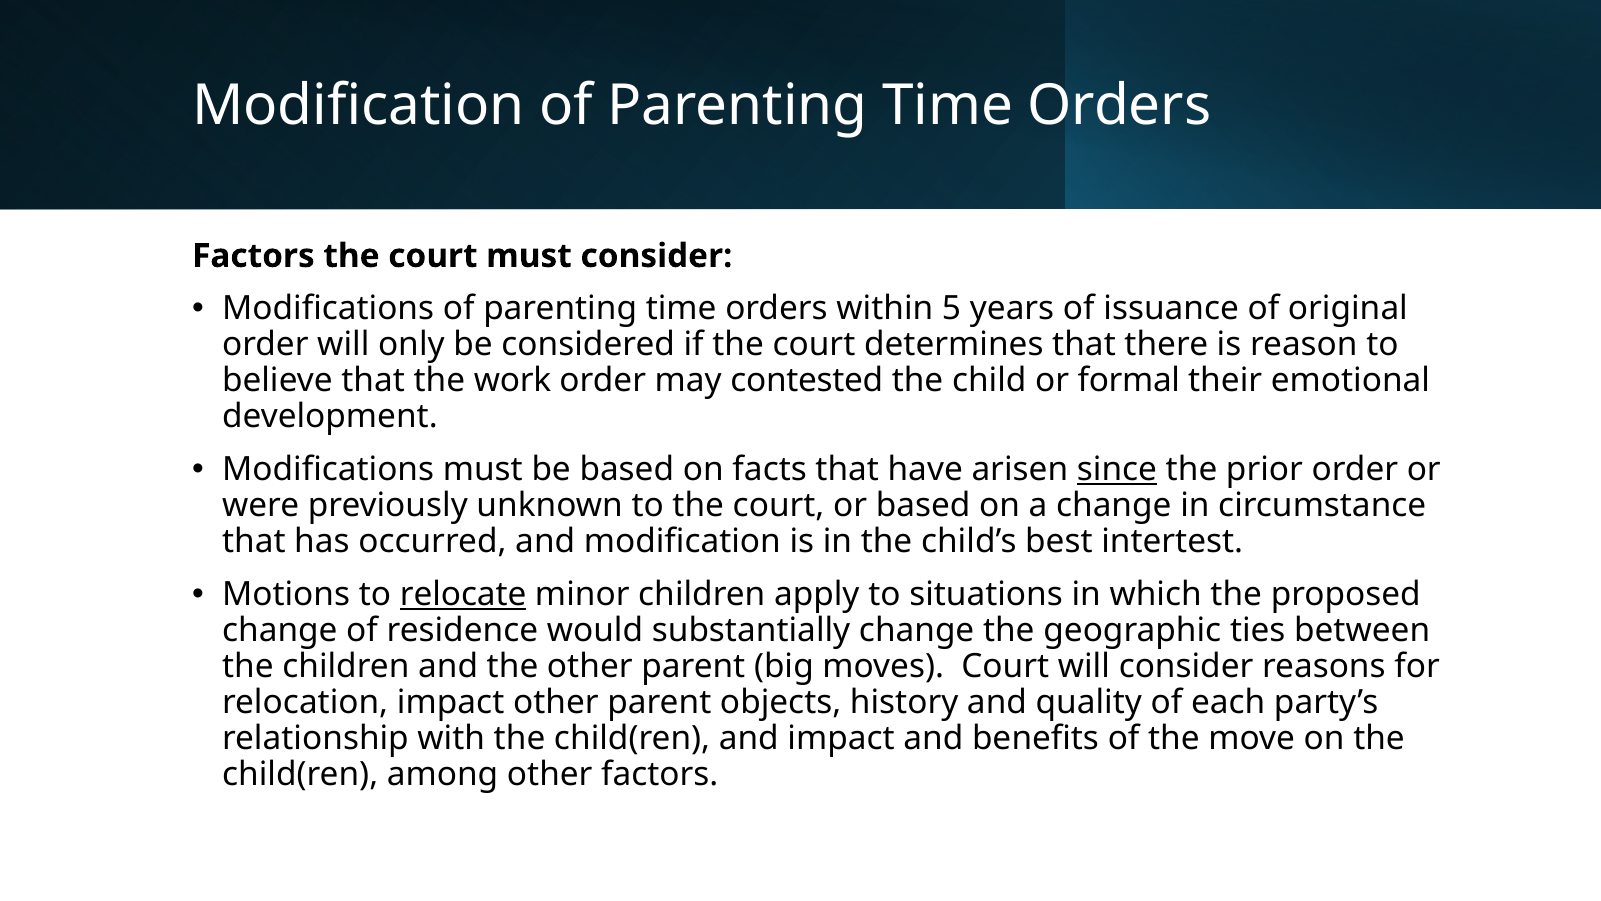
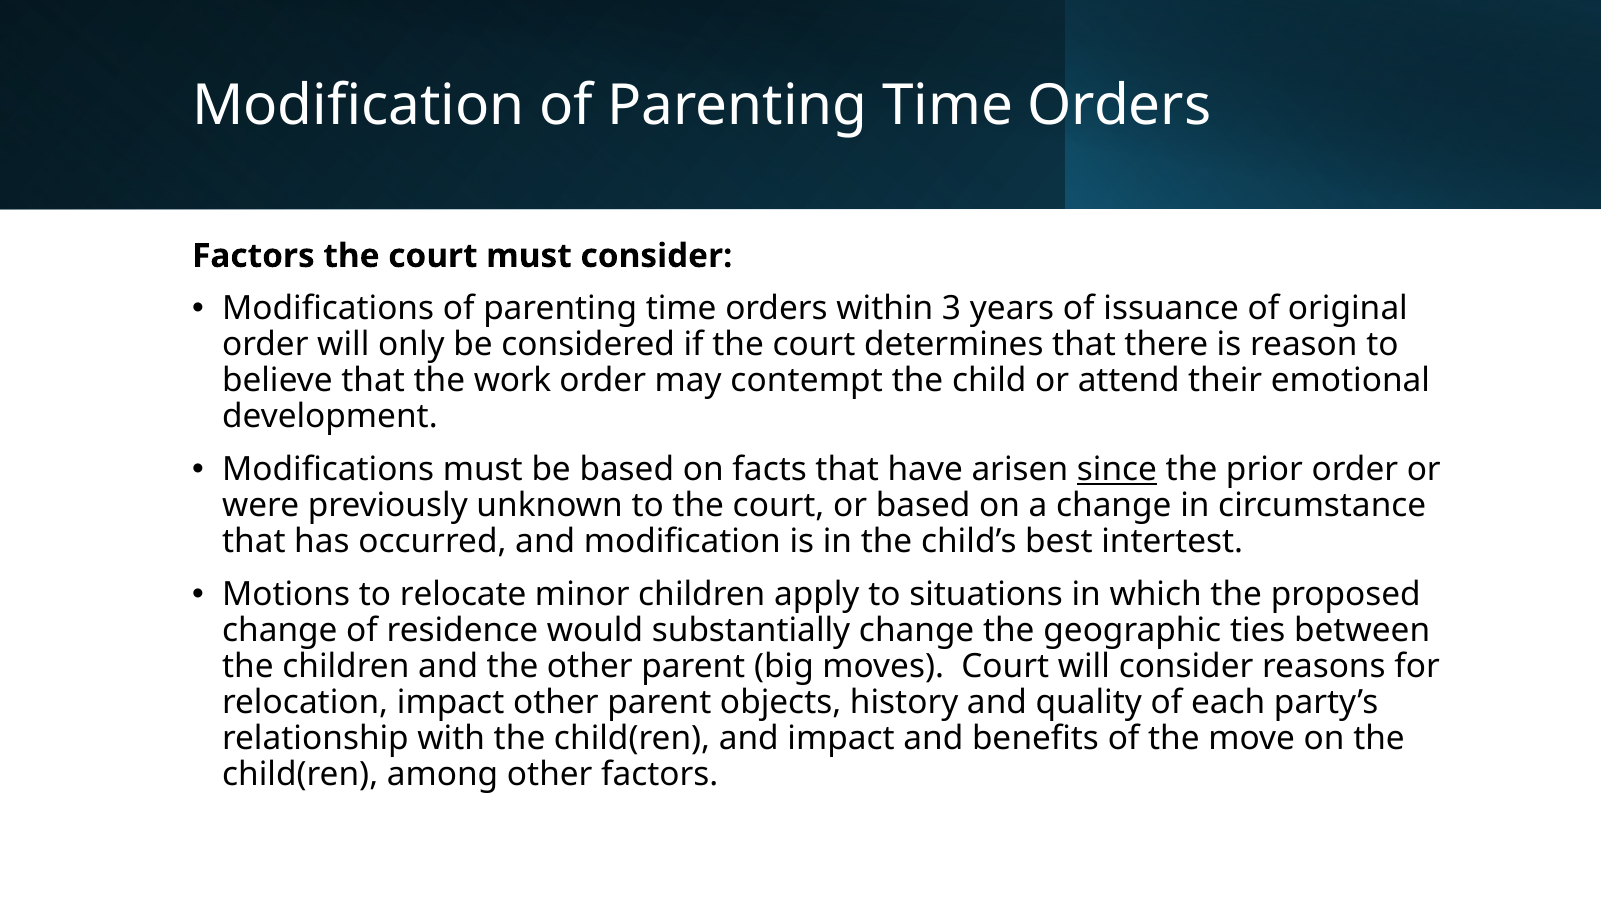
5: 5 -> 3
contested: contested -> contempt
formal: formal -> attend
relocate underline: present -> none
